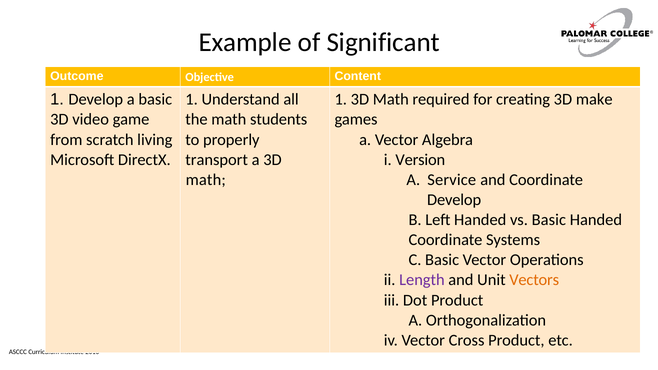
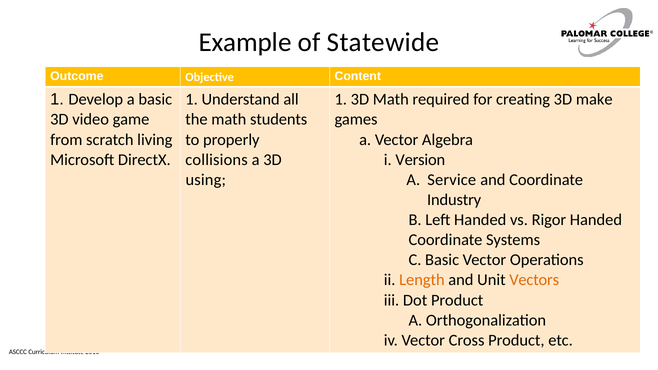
Significant: Significant -> Statewide
transport: transport -> collisions
math at (206, 180): math -> using
Develop at (454, 200): Develop -> Industry
vs Basic: Basic -> Rigor
Length colour: purple -> orange
